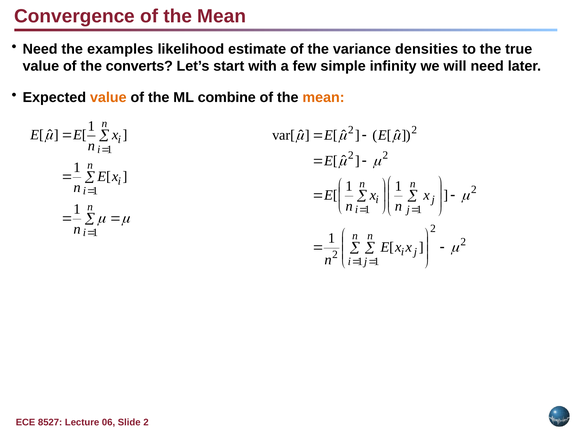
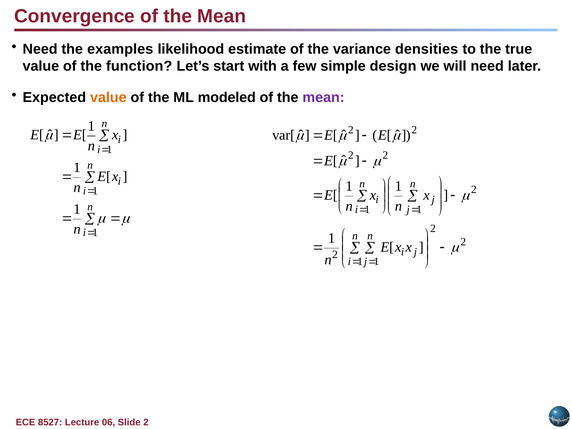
converts: converts -> function
infinity: infinity -> design
combine: combine -> modeled
mean at (323, 98) colour: orange -> purple
